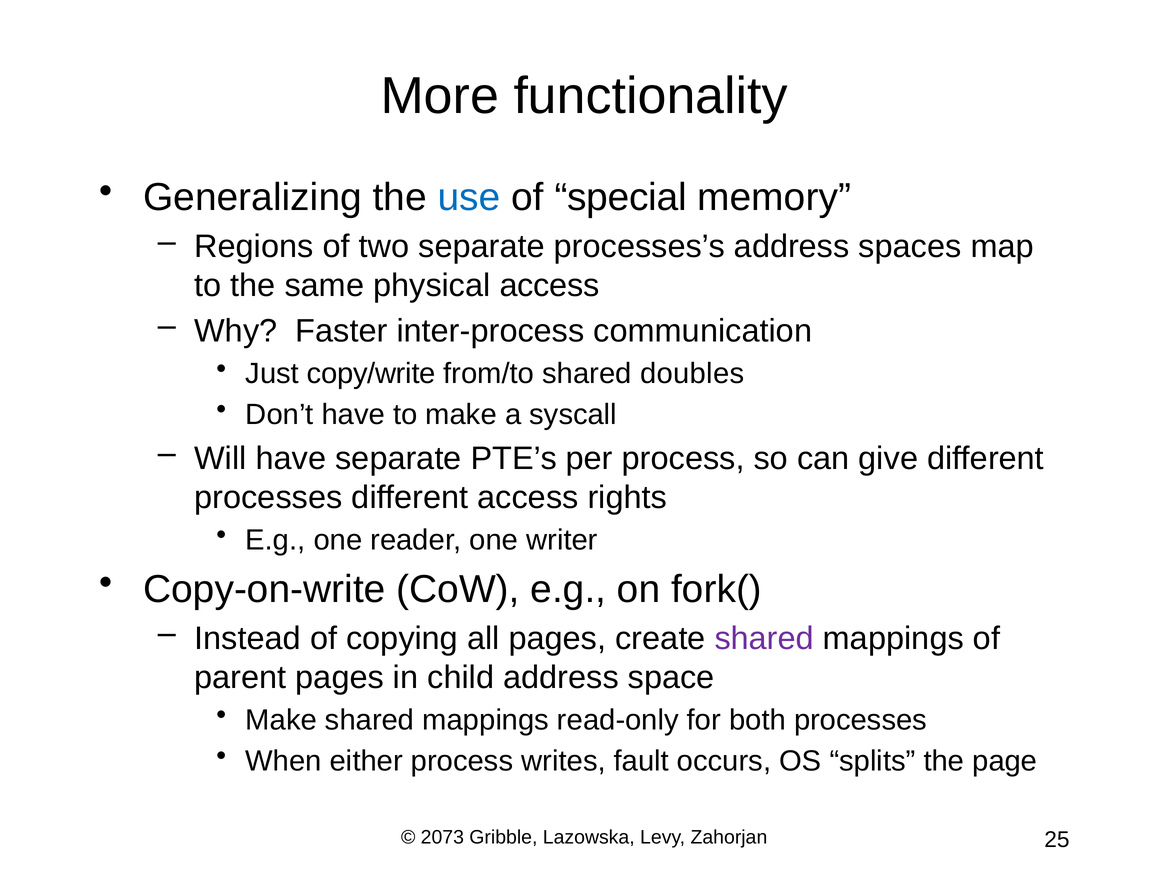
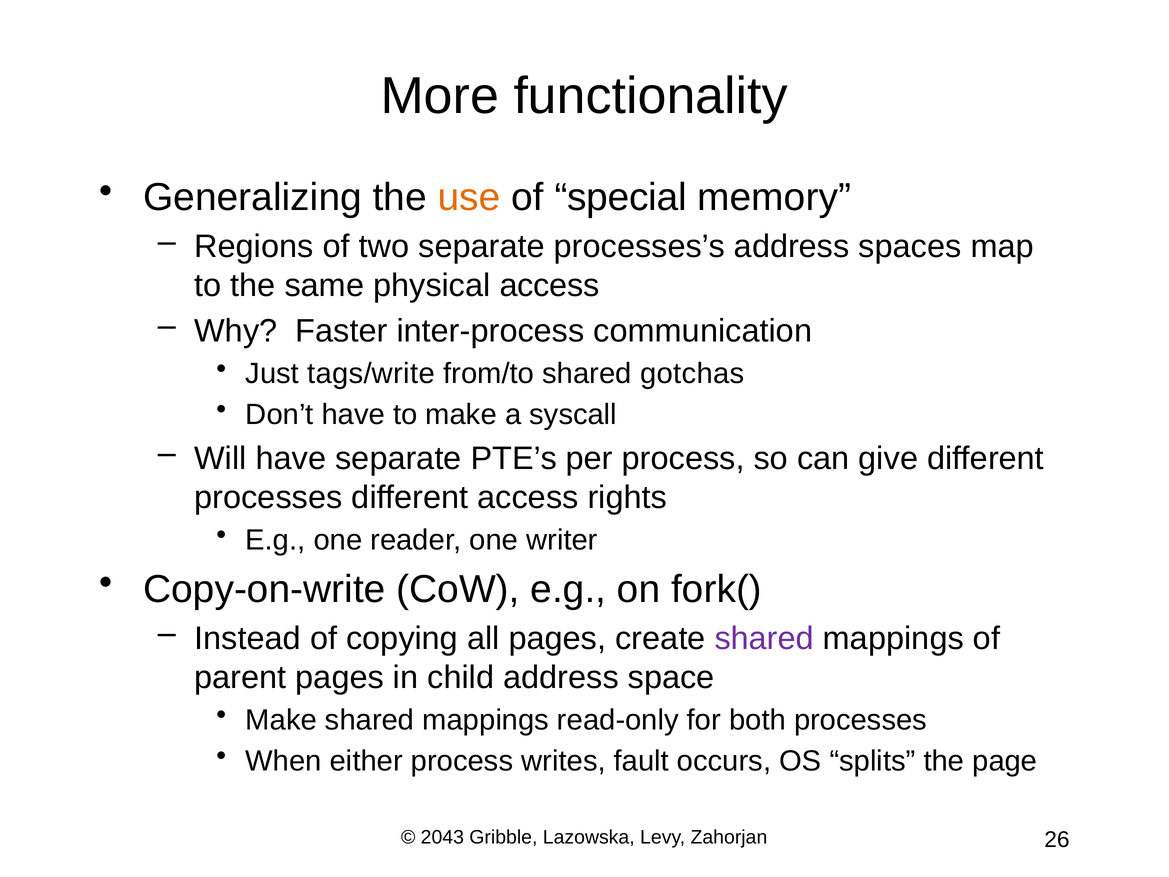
use colour: blue -> orange
copy/write: copy/write -> tags/write
doubles: doubles -> gotchas
2073: 2073 -> 2043
25: 25 -> 26
